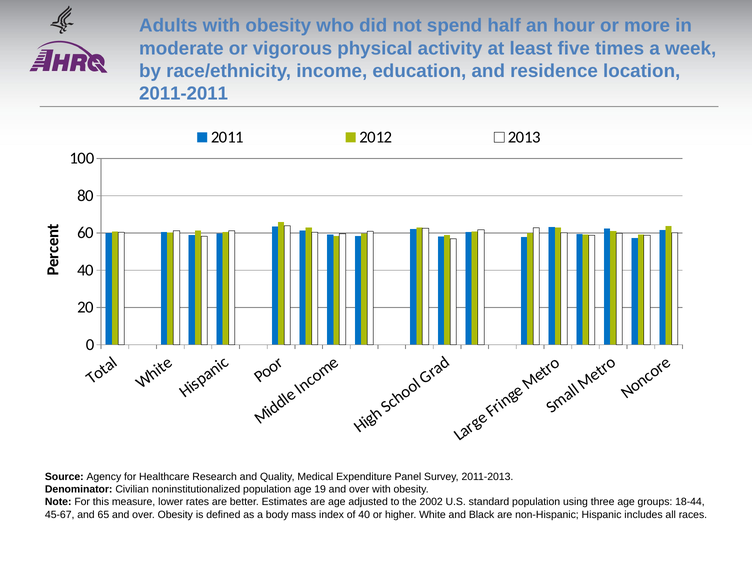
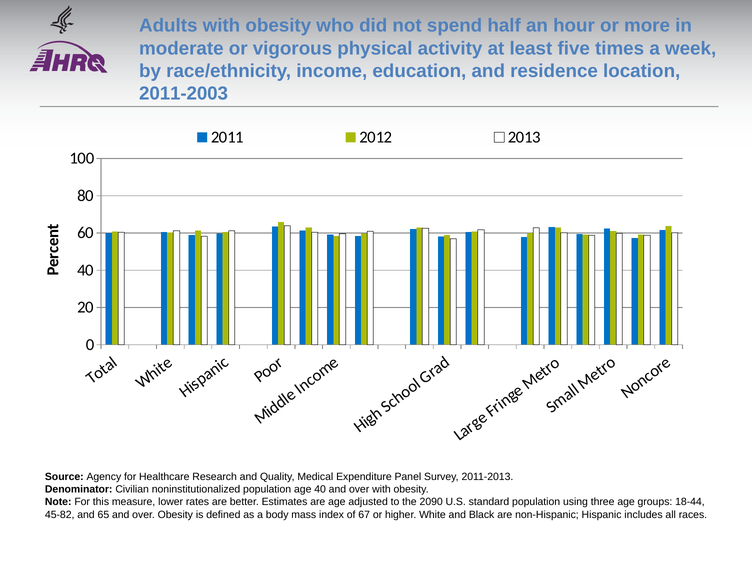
2011-2011: 2011-2011 -> 2011-2003
age 19: 19 -> 40
2002: 2002 -> 2090
45-67: 45-67 -> 45-82
of 40: 40 -> 67
